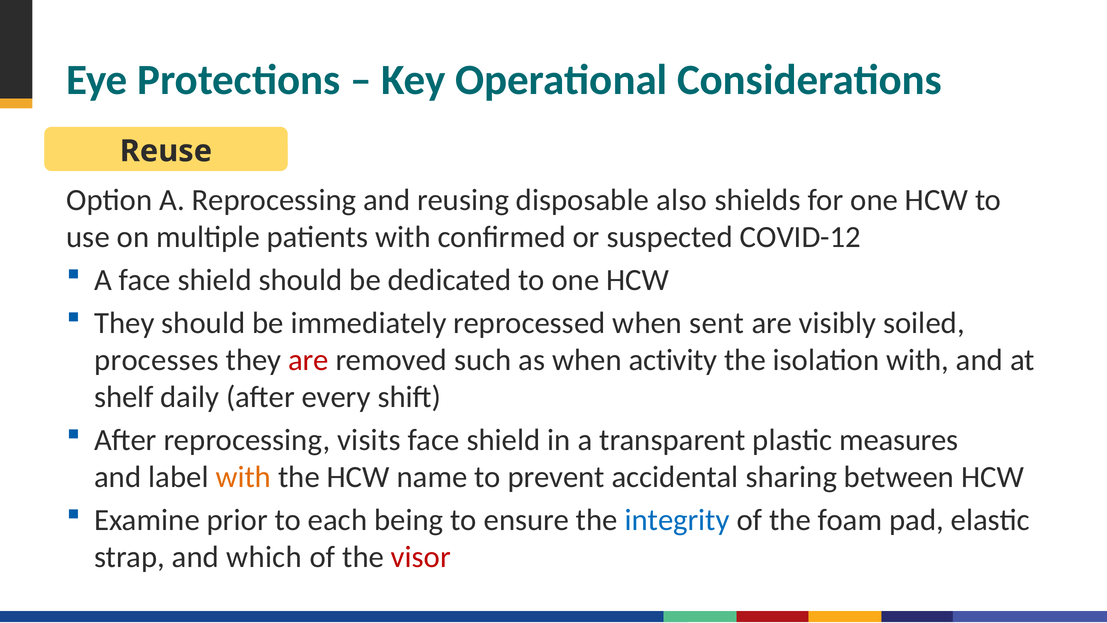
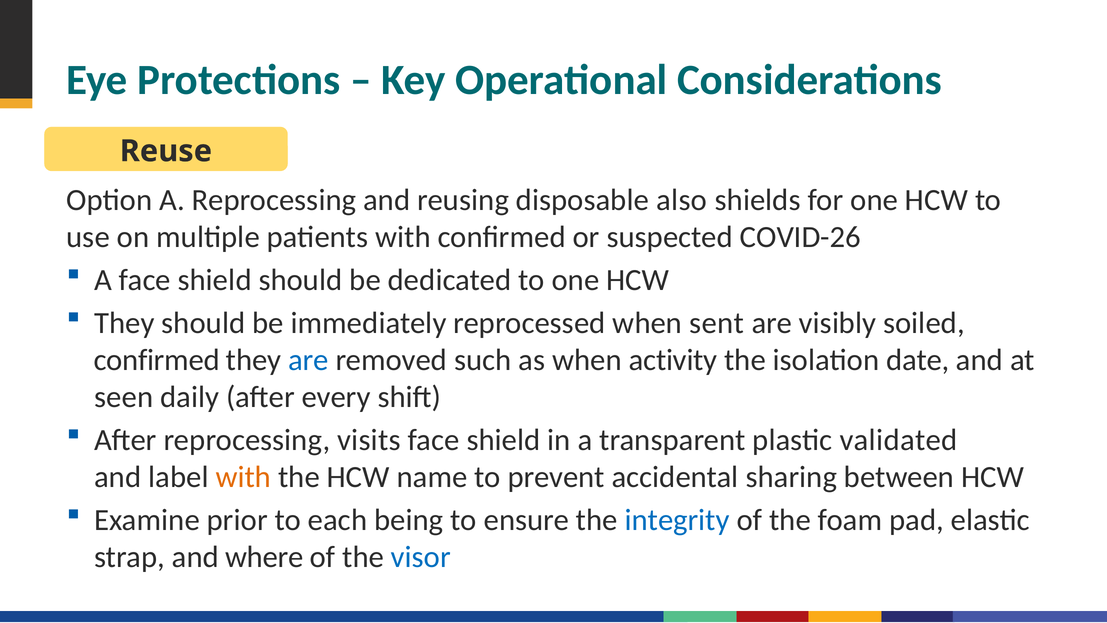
COVID-12: COVID-12 -> COVID-26
processes at (156, 360): processes -> confirmed
are at (308, 360) colour: red -> blue
isolation with: with -> date
shelf: shelf -> seen
measures: measures -> validated
which: which -> where
visor colour: red -> blue
